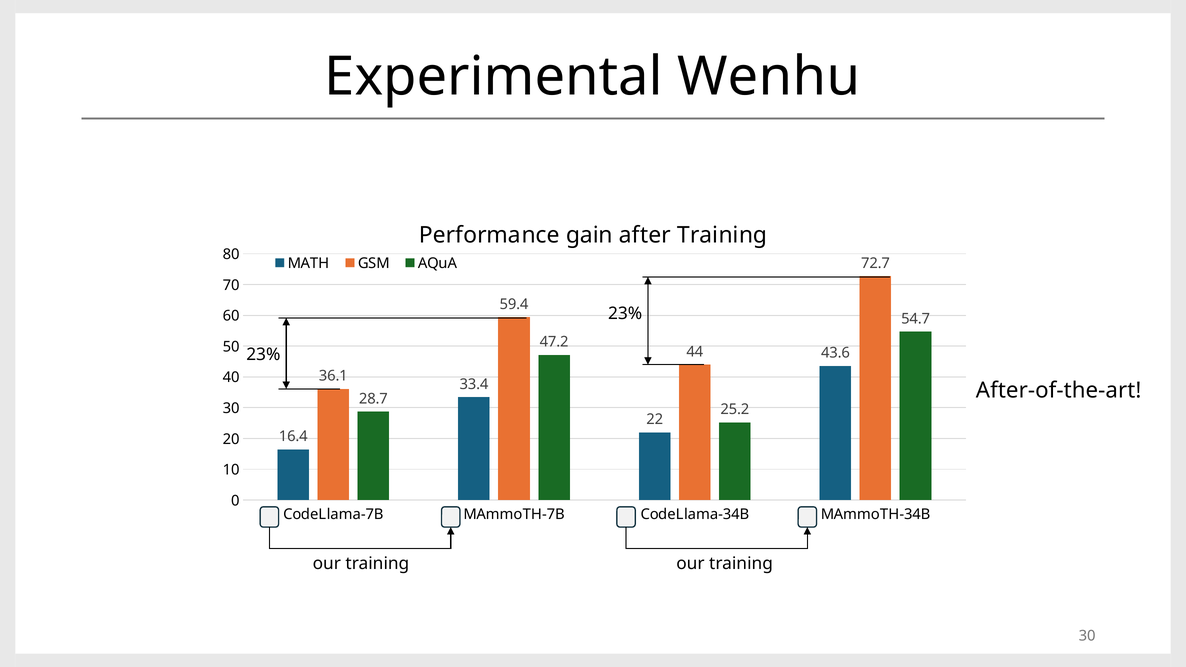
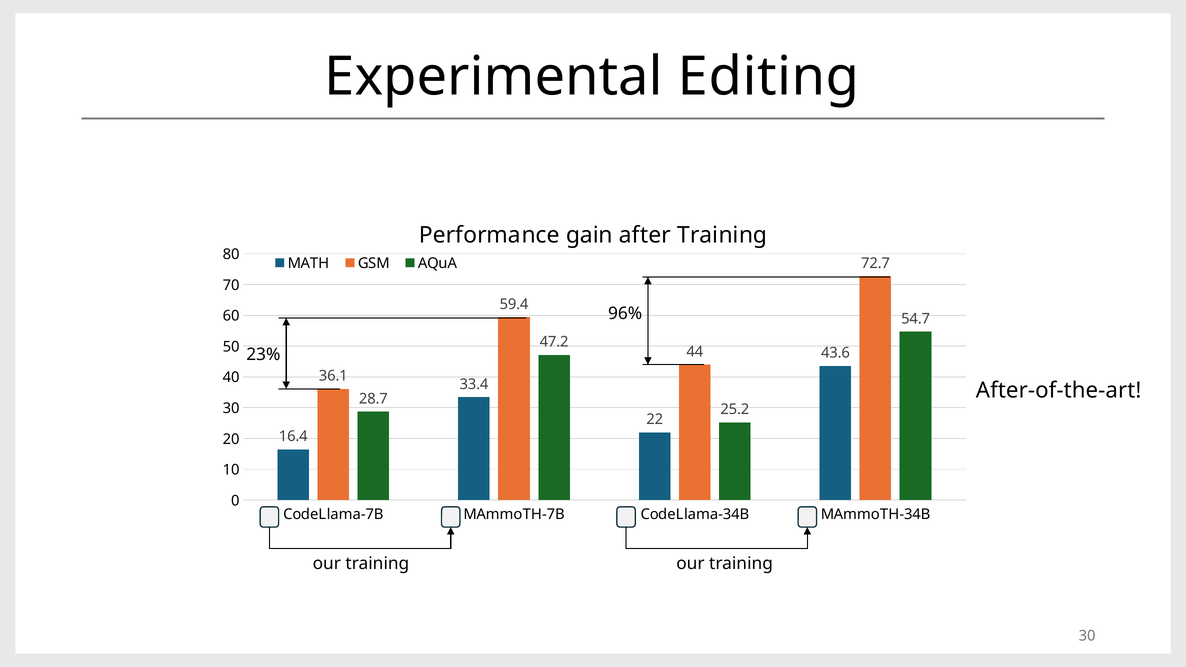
Wenhu: Wenhu -> Editing
23% at (625, 313): 23% -> 96%
